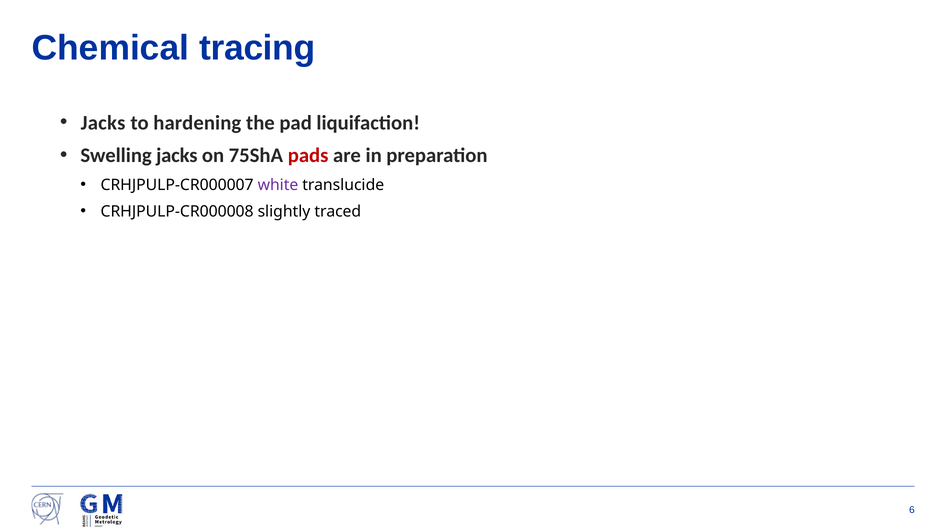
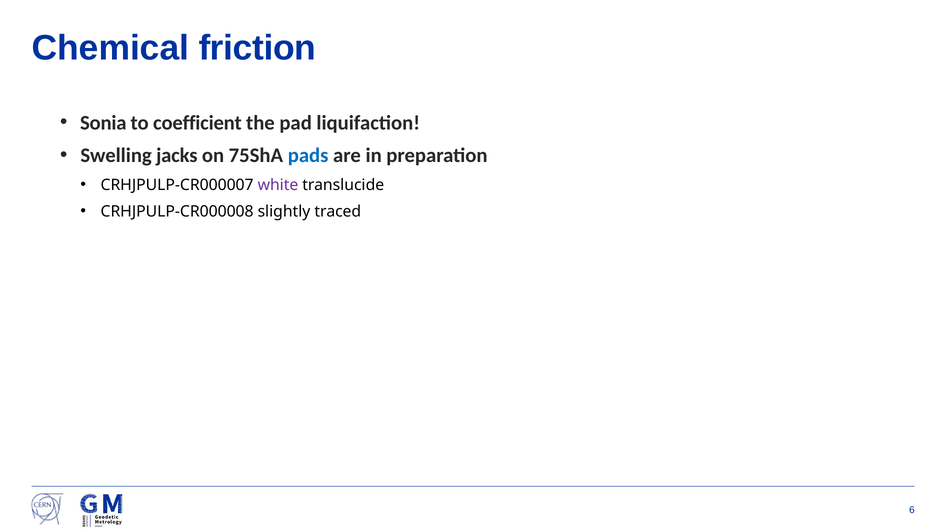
tracing: tracing -> friction
Jacks at (103, 123): Jacks -> Sonia
hardening: hardening -> coefficient
pads colour: red -> blue
